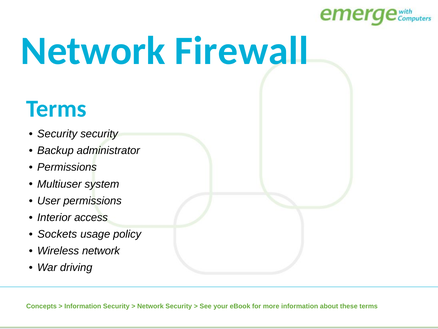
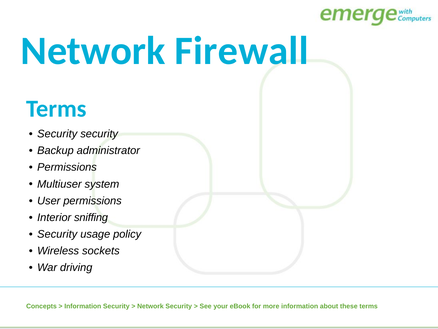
access: access -> sniffing
Sockets at (57, 234): Sockets -> Security
Wireless network: network -> sockets
